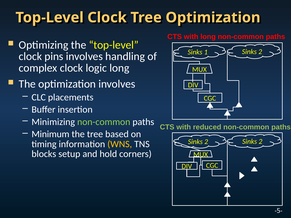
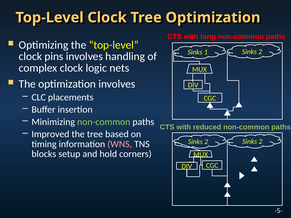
logic long: long -> nets
Minimum: Minimum -> Improved
WNS colour: yellow -> pink
